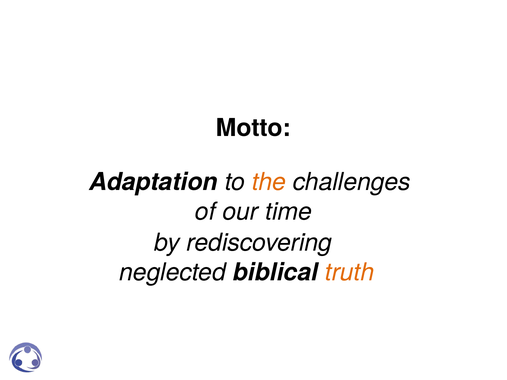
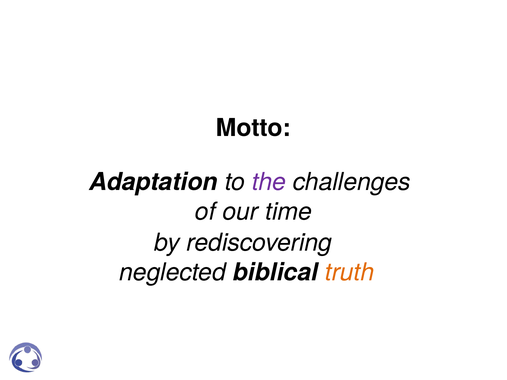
the colour: orange -> purple
